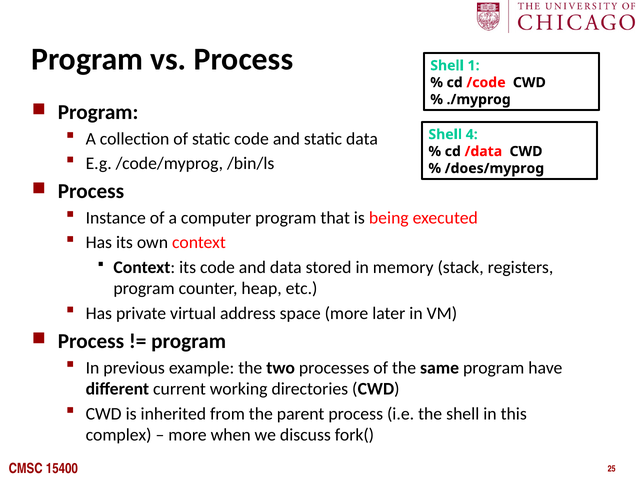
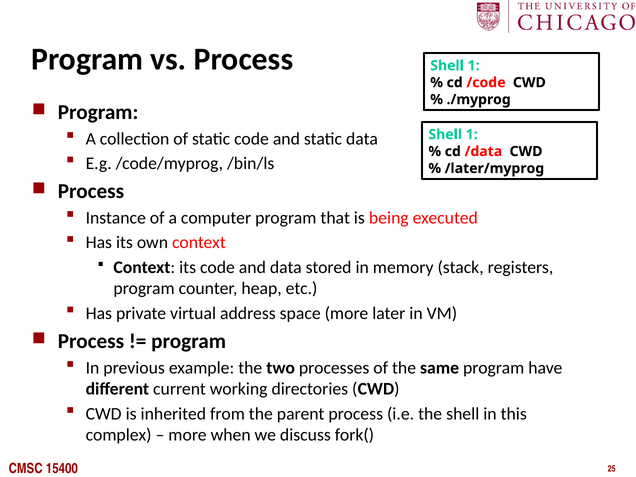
4 at (472, 134): 4 -> 1
/does/myprog: /does/myprog -> /later/myprog
